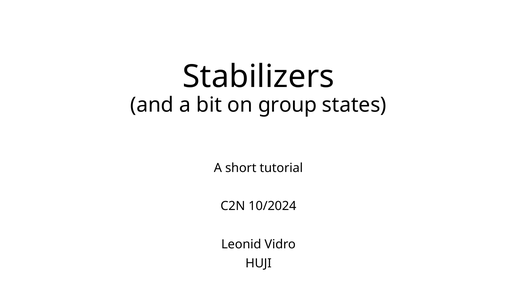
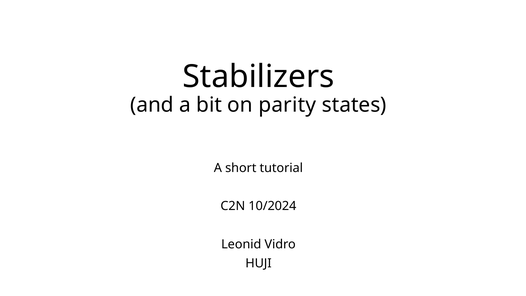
group: group -> parity
